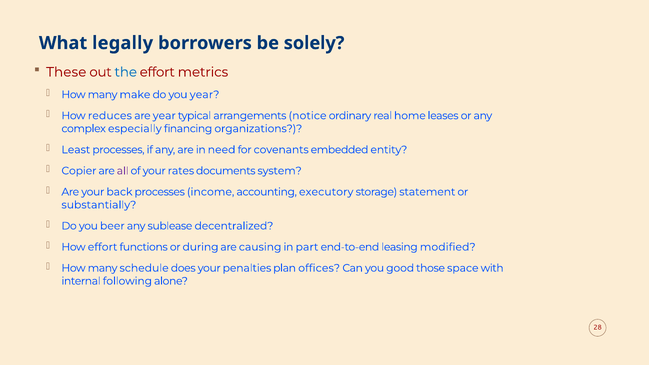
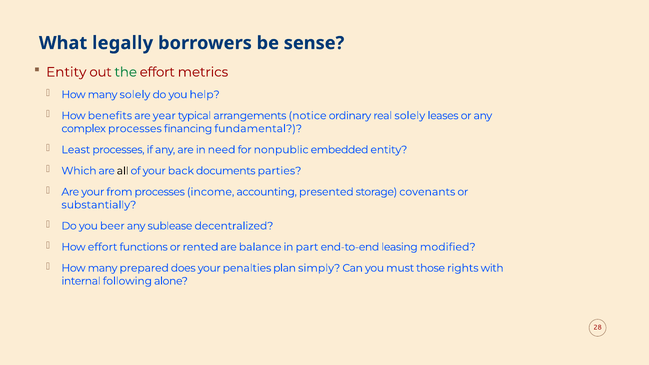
solely: solely -> sense
These at (66, 72): These -> Entity
the colour: blue -> green
many make: make -> solely
you year: year -> help
reduces: reduces -> benefits
real home: home -> solely
complex especially: especially -> processes
organizations: organizations -> fundamental
covenants: covenants -> nonpublic
Copier: Copier -> Which
all colour: purple -> black
rates: rates -> back
system: system -> parties
back: back -> from
executory: executory -> presented
statement: statement -> covenants
during: during -> rented
causing: causing -> balance
schedule: schedule -> prepared
offices: offices -> simply
good: good -> must
space: space -> rights
